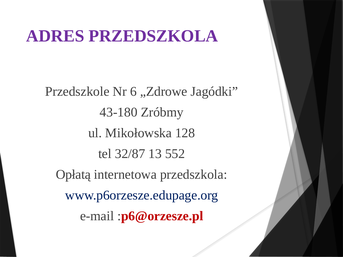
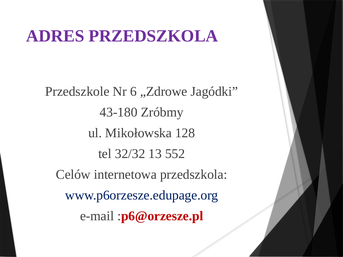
32/87: 32/87 -> 32/32
Opłatą: Opłatą -> Celów
